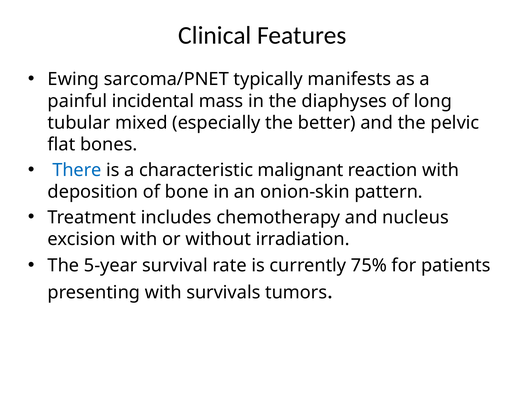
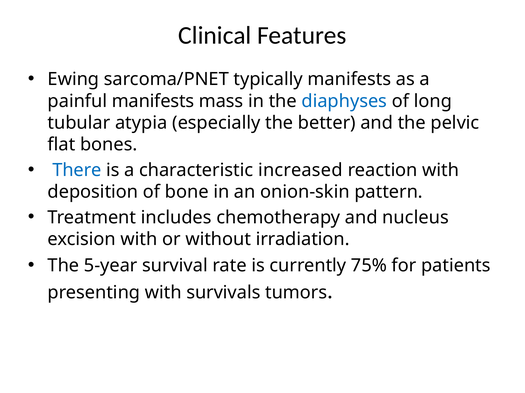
painful incidental: incidental -> manifests
diaphyses colour: black -> blue
mixed: mixed -> atypia
malignant: malignant -> increased
